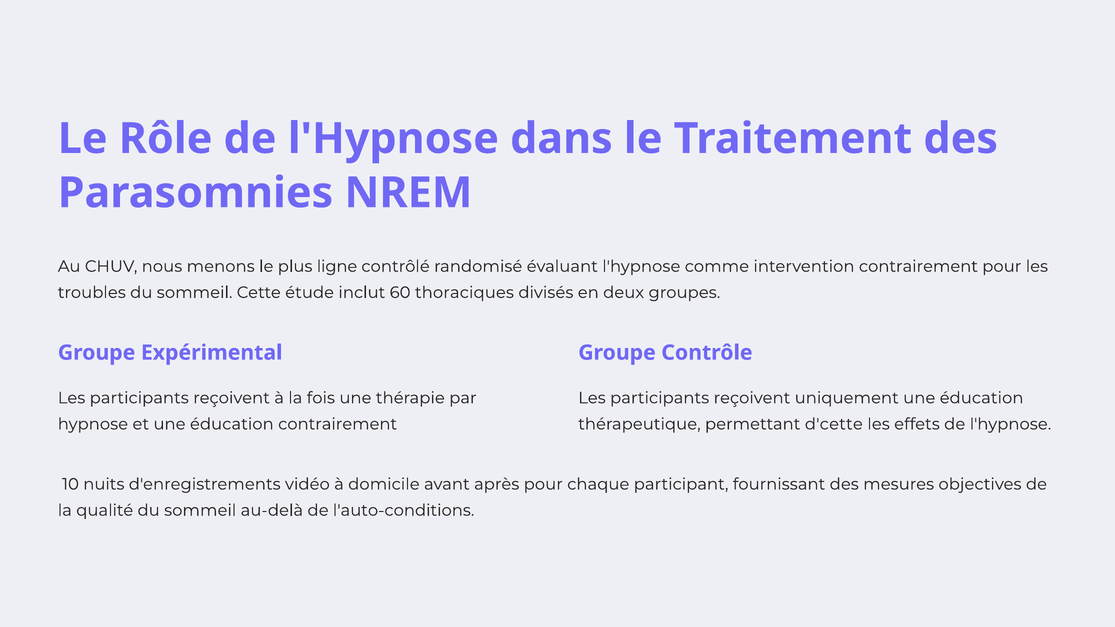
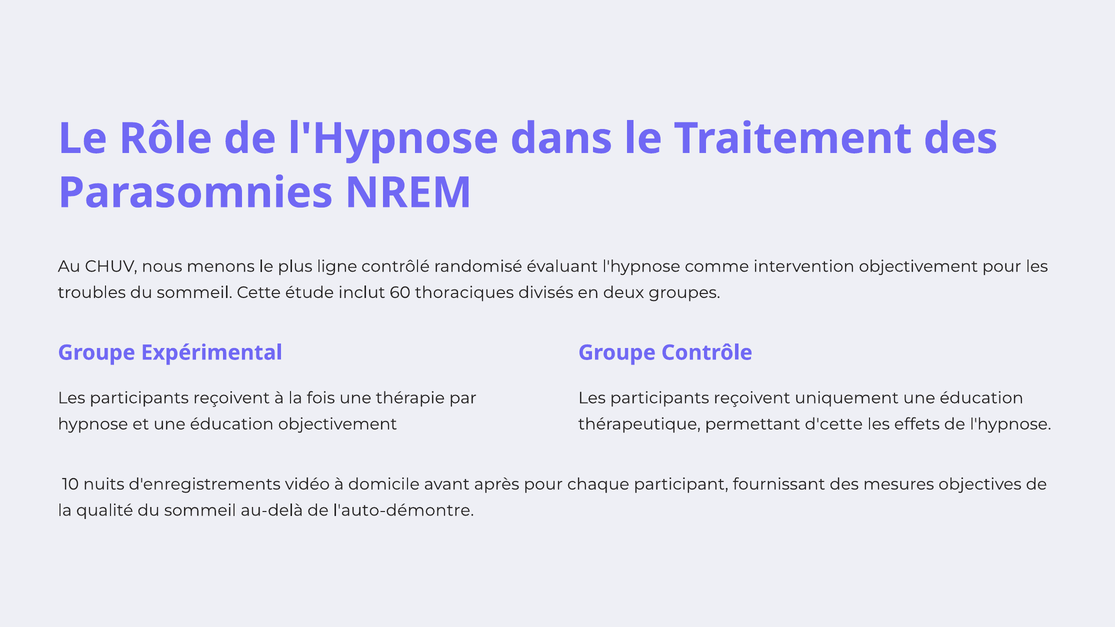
intervention contrairement: contrairement -> objectivement
éducation contrairement: contrairement -> objectivement
l'auto-conditions: l'auto-conditions -> l'auto-démontre
